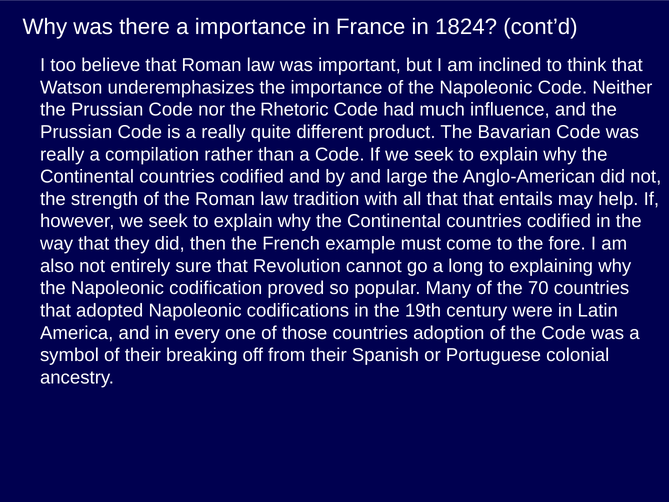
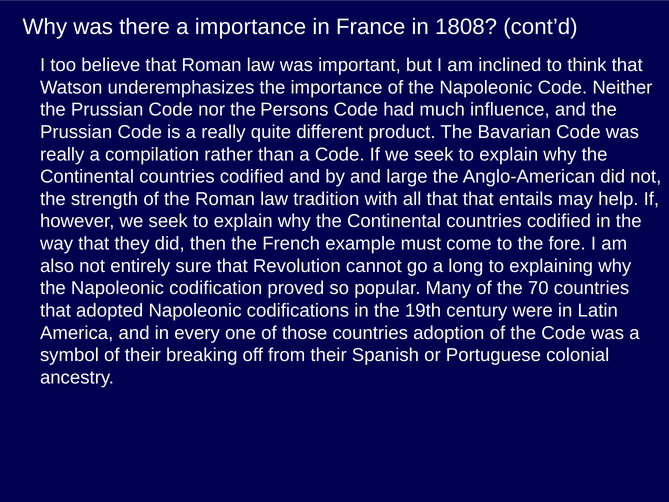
1824: 1824 -> 1808
Rhetoric: Rhetoric -> Persons
